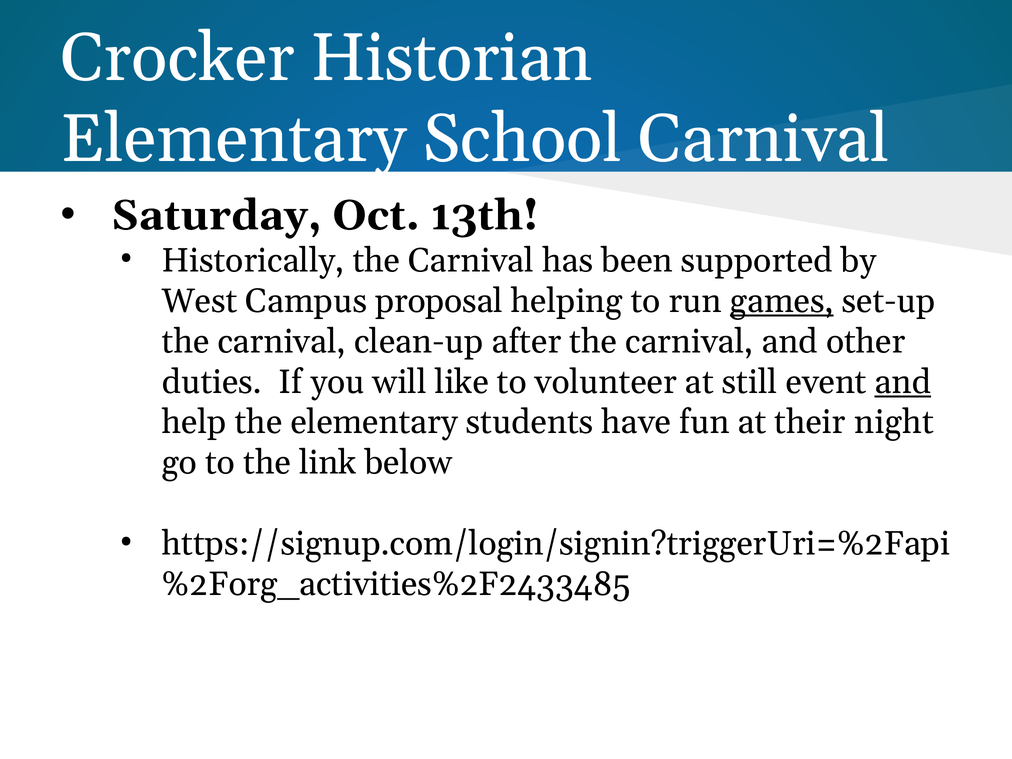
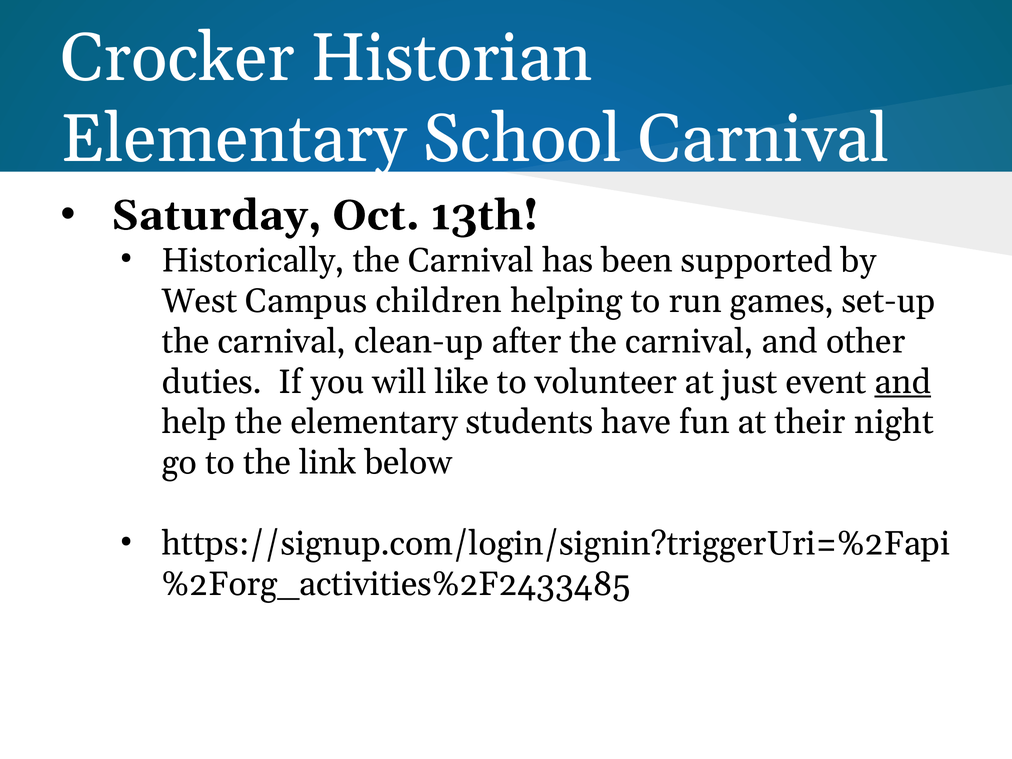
proposal: proposal -> children
games underline: present -> none
still: still -> just
